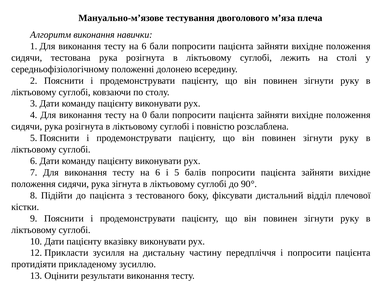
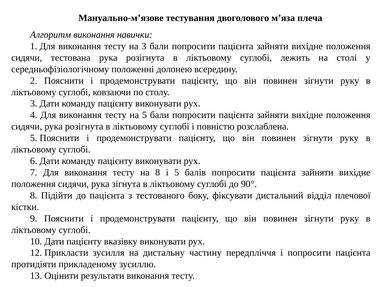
6 at (144, 46): 6 -> 3
на 0: 0 -> 5
6 at (158, 172): 6 -> 8
